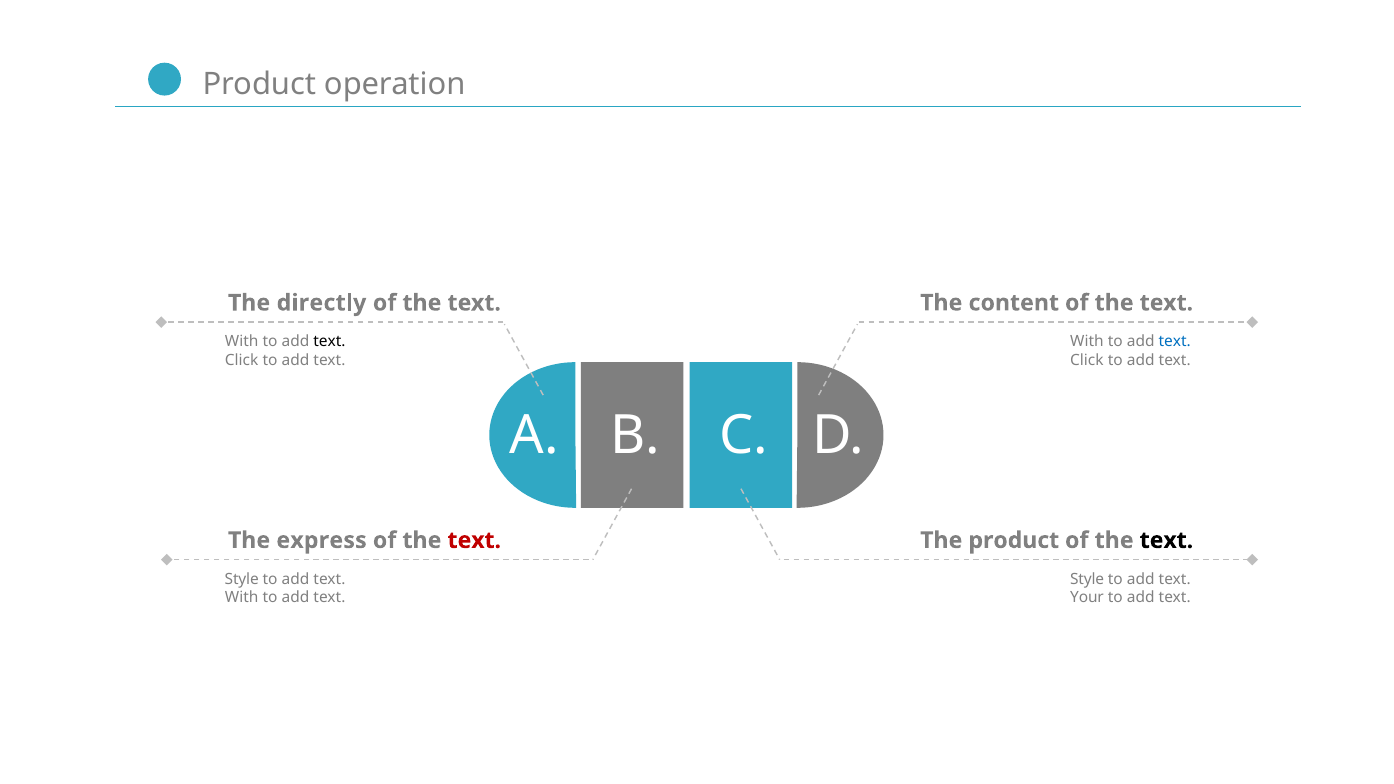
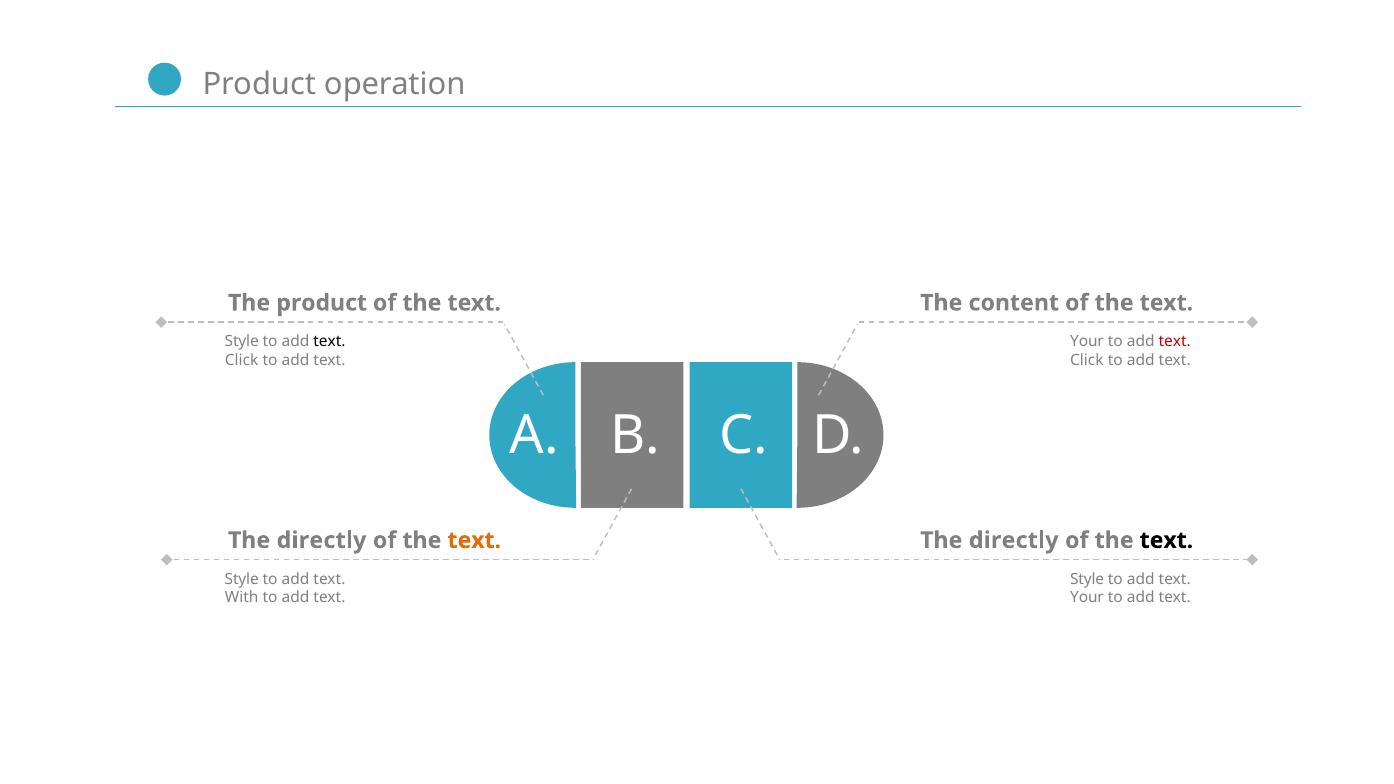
The directly: directly -> product
With at (242, 342): With -> Style
With at (1087, 342): With -> Your
text at (1175, 342) colour: blue -> red
express at (322, 540): express -> directly
text at (474, 540) colour: red -> orange
product at (1014, 540): product -> directly
